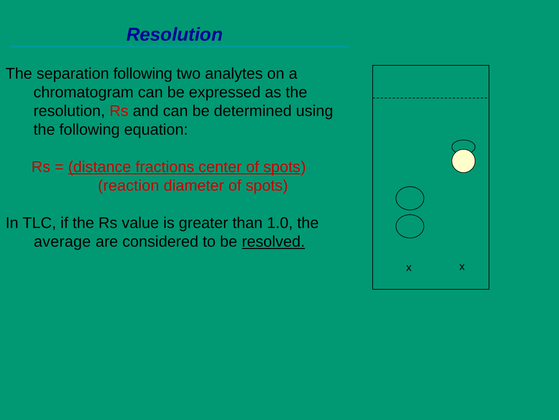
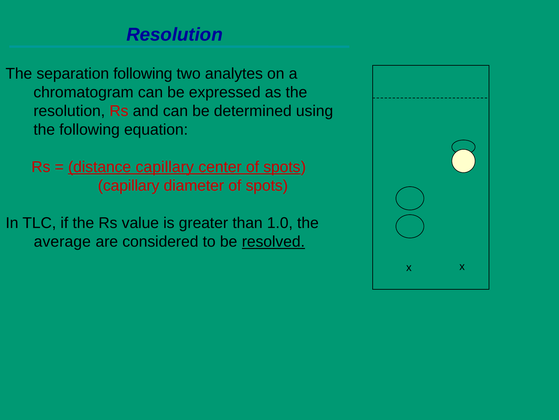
distance fractions: fractions -> capillary
reaction at (129, 185): reaction -> capillary
